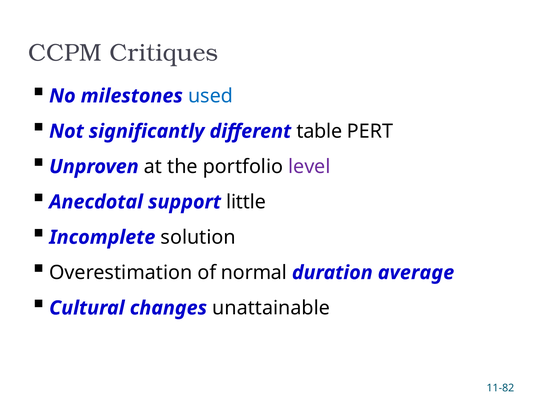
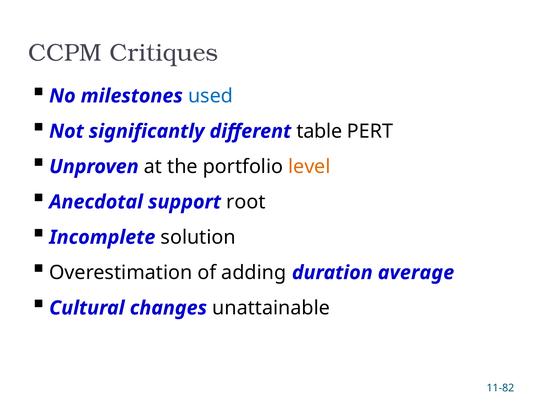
level colour: purple -> orange
little: little -> root
normal: normal -> adding
